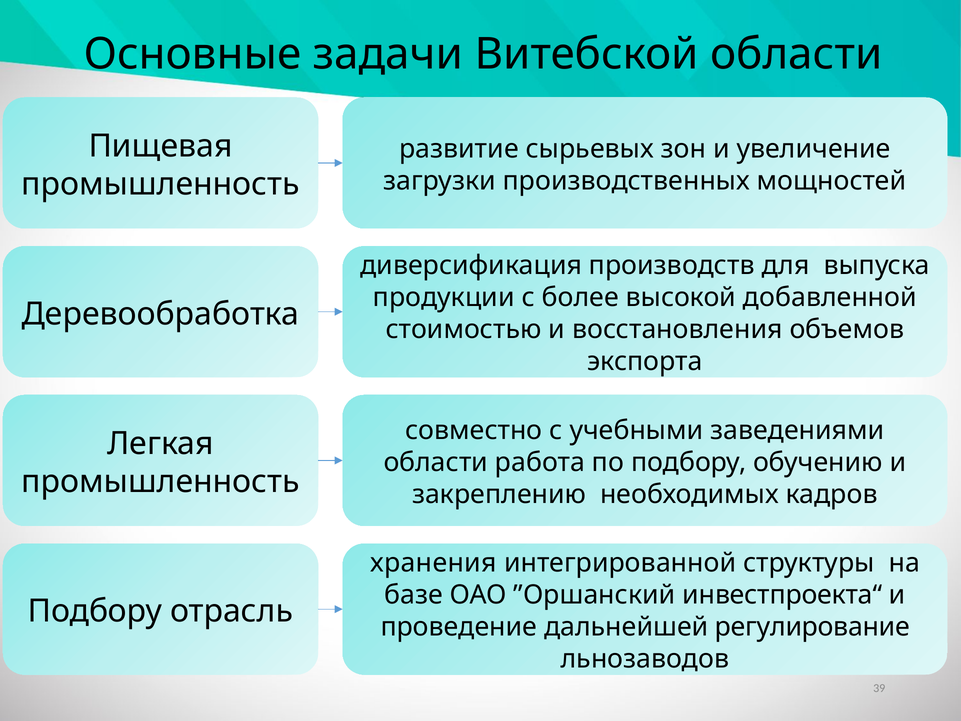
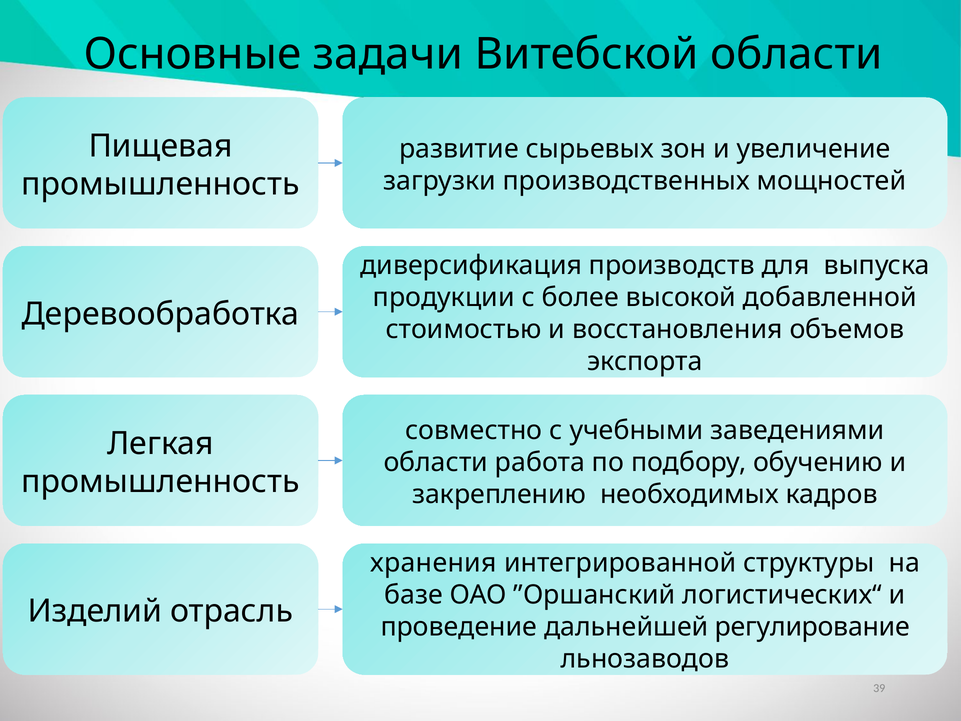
инвестпроекта“: инвестпроекта“ -> логистических“
Подбору at (95, 611): Подбору -> Изделий
